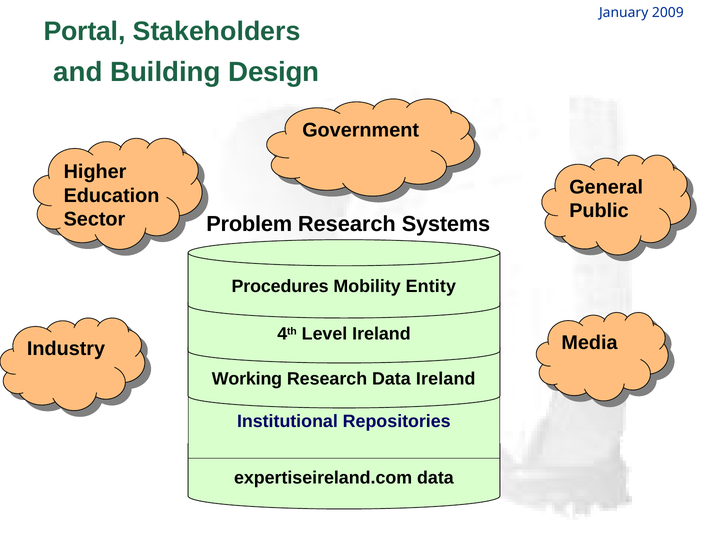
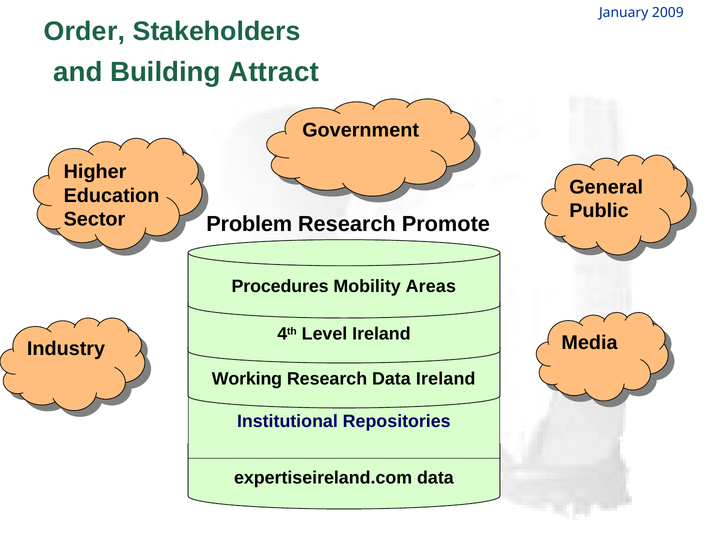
Portal: Portal -> Order
Design: Design -> Attract
Systems: Systems -> Promote
Entity: Entity -> Areas
